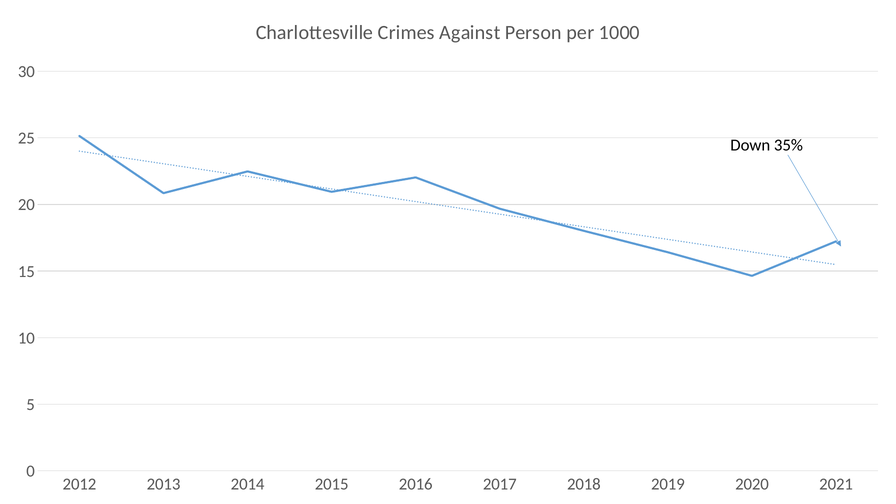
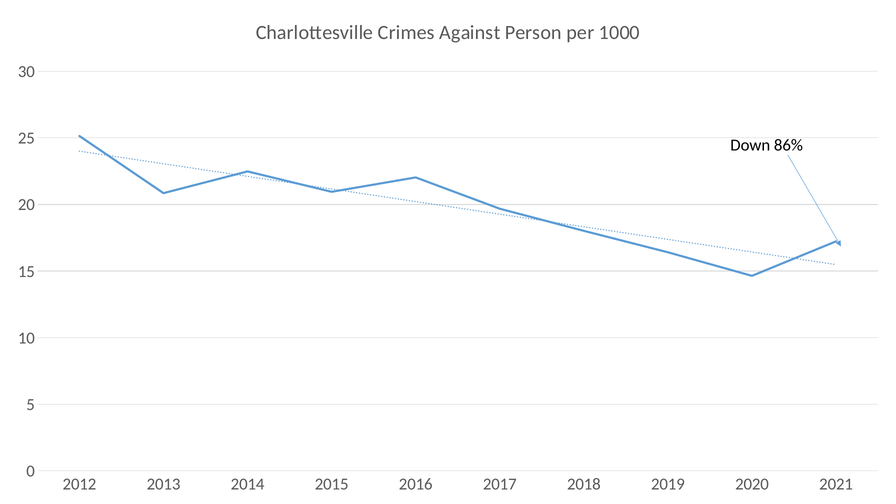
35%: 35% -> 86%
